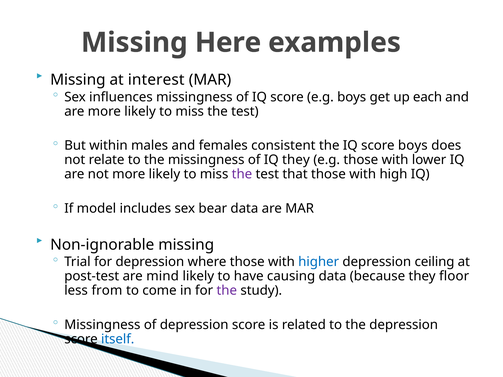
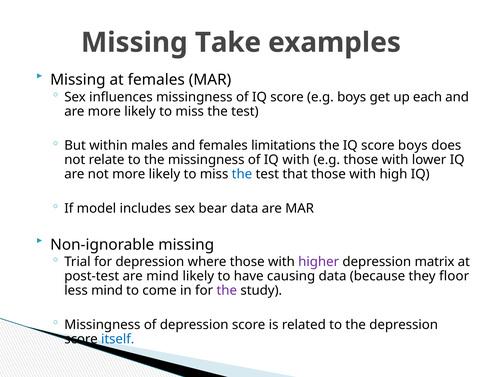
Here: Here -> Take
at interest: interest -> females
consistent: consistent -> limitations
IQ they: they -> with
the at (242, 174) colour: purple -> blue
higher colour: blue -> purple
ceiling: ceiling -> matrix
less from: from -> mind
